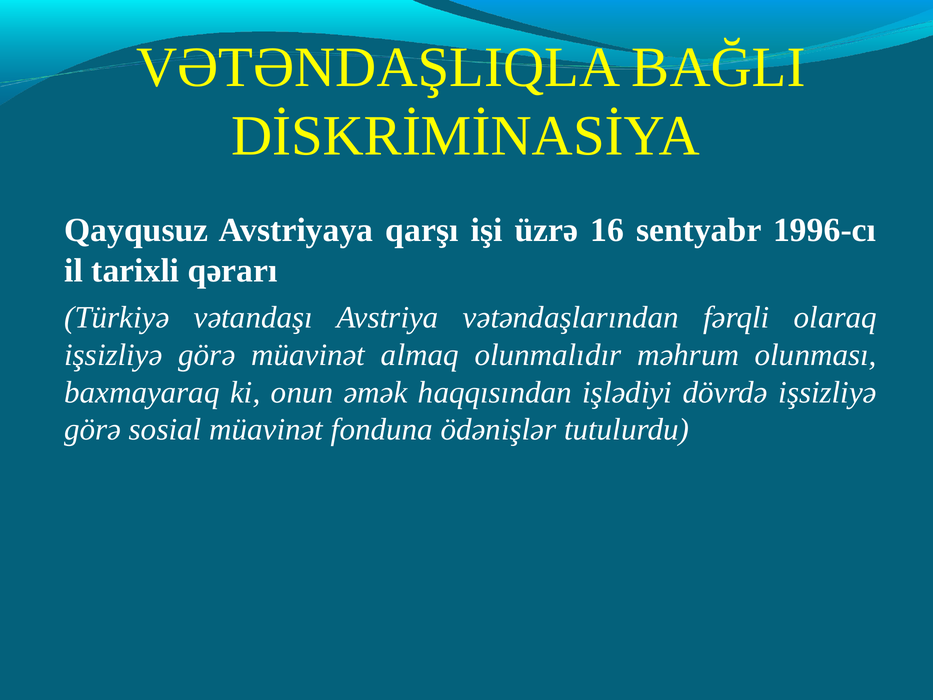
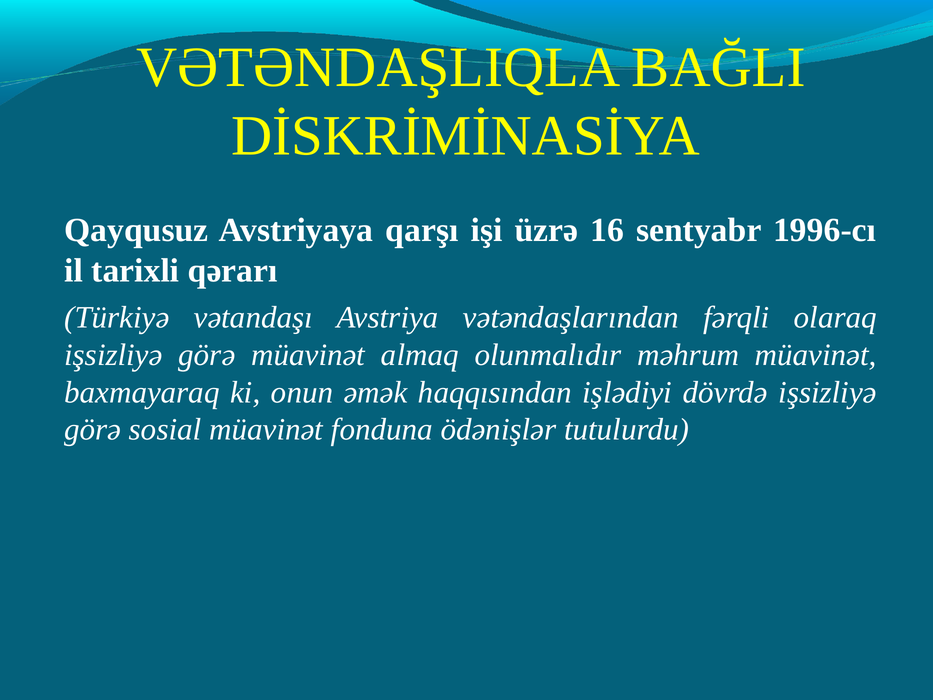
məhrum olunması: olunması -> müavinət
